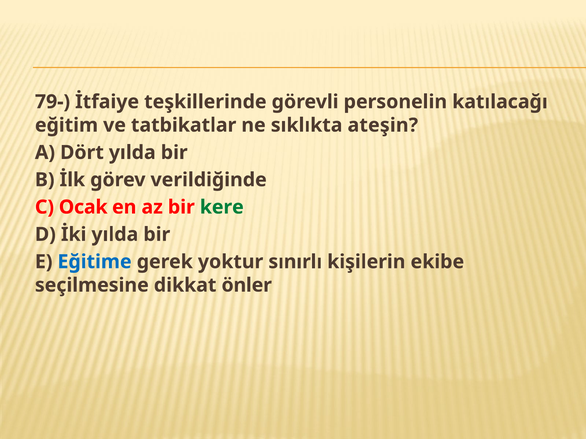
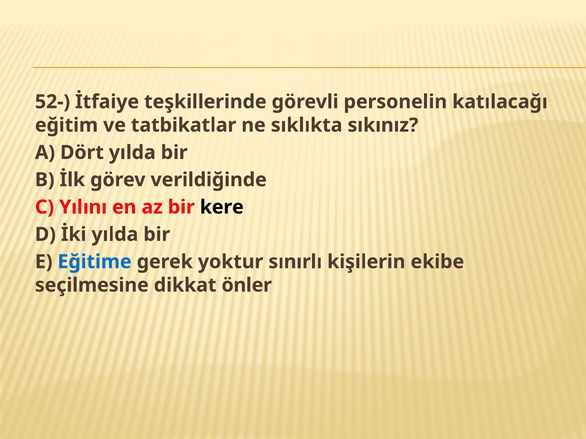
79-: 79- -> 52-
ateşin: ateşin -> sıkınız
Ocak: Ocak -> Yılını
kere colour: green -> black
